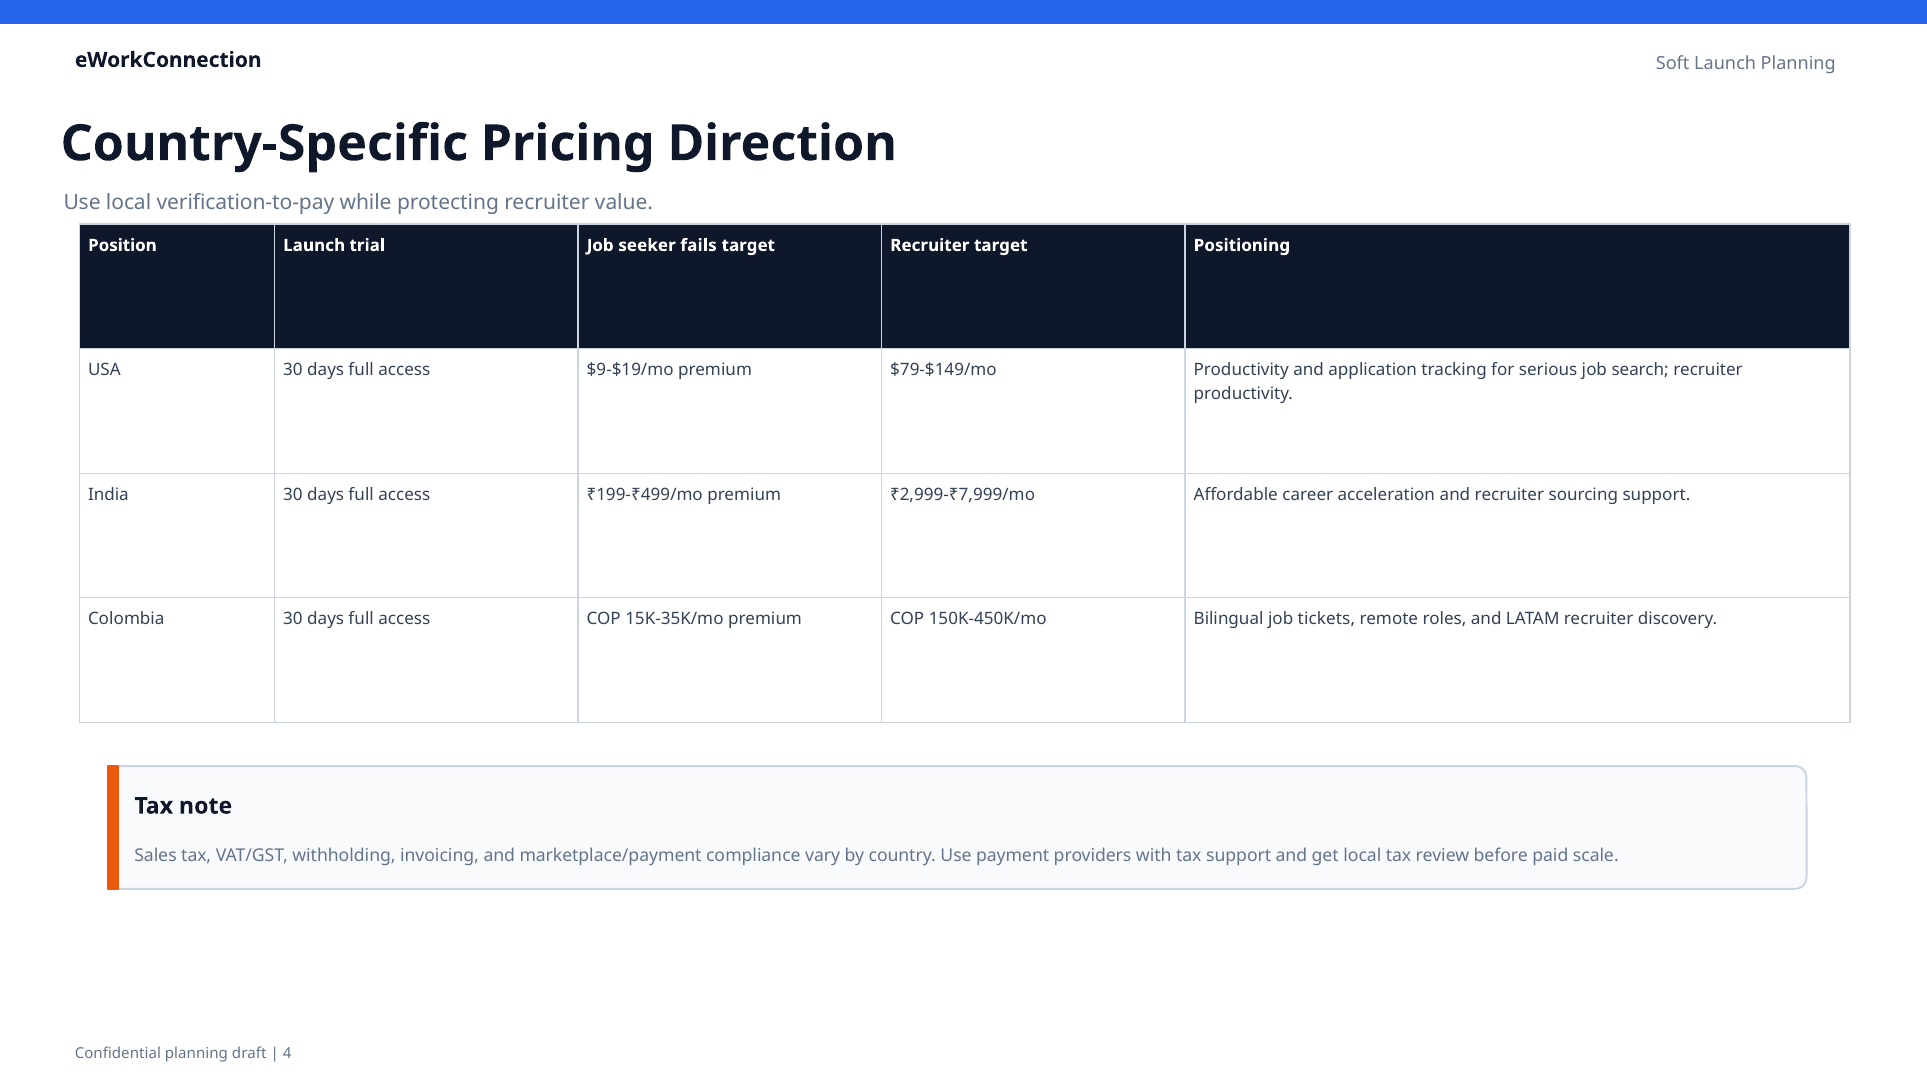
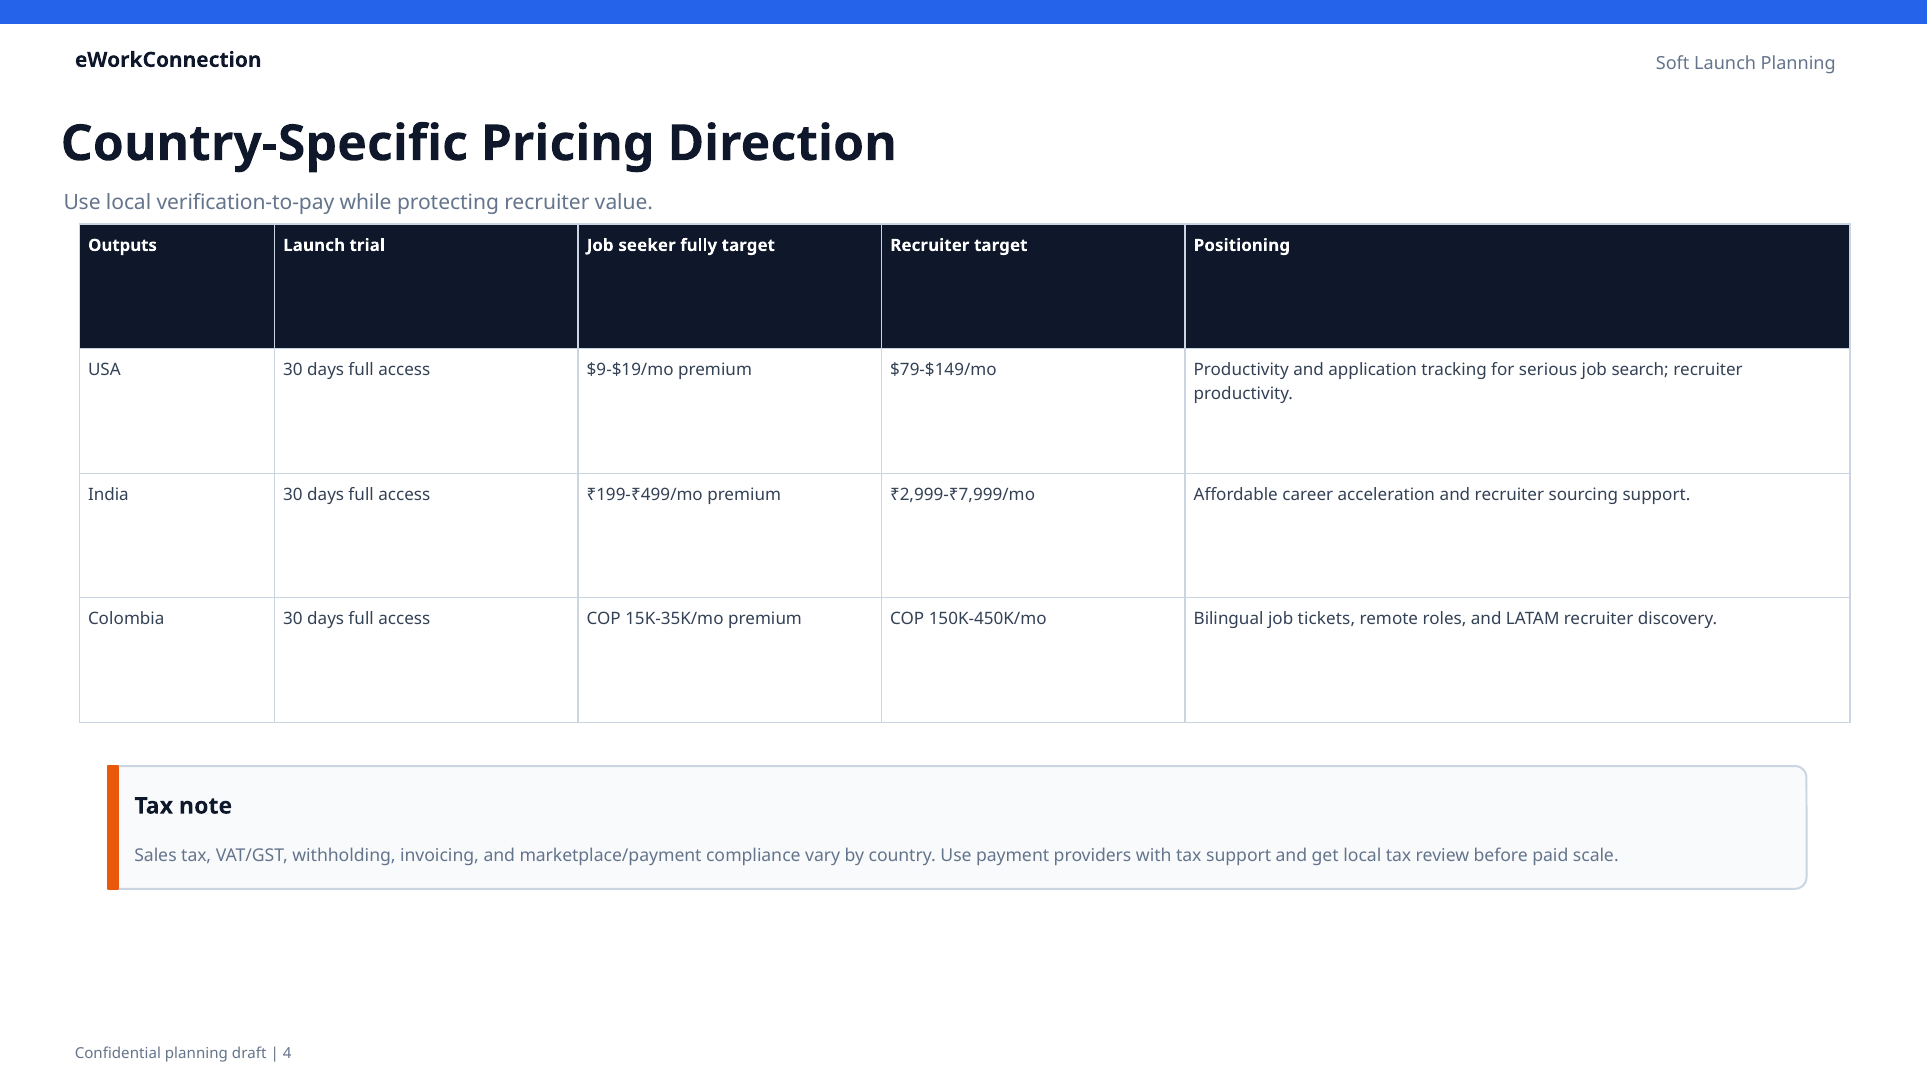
Position: Position -> Outputs
fails: fails -> fully
